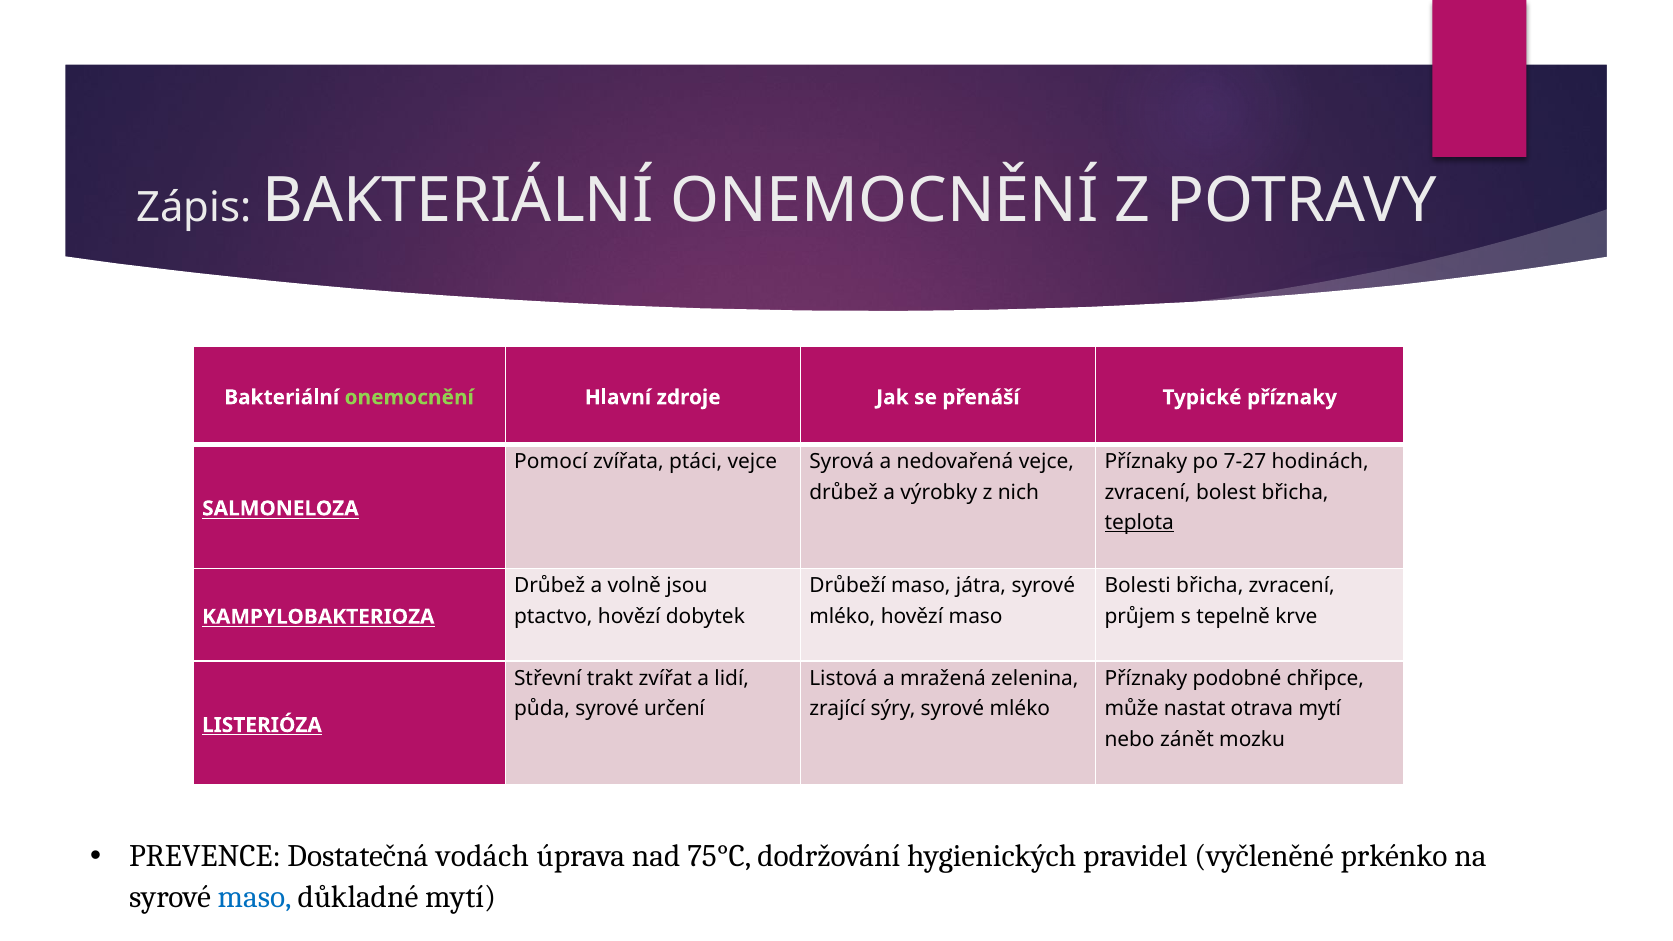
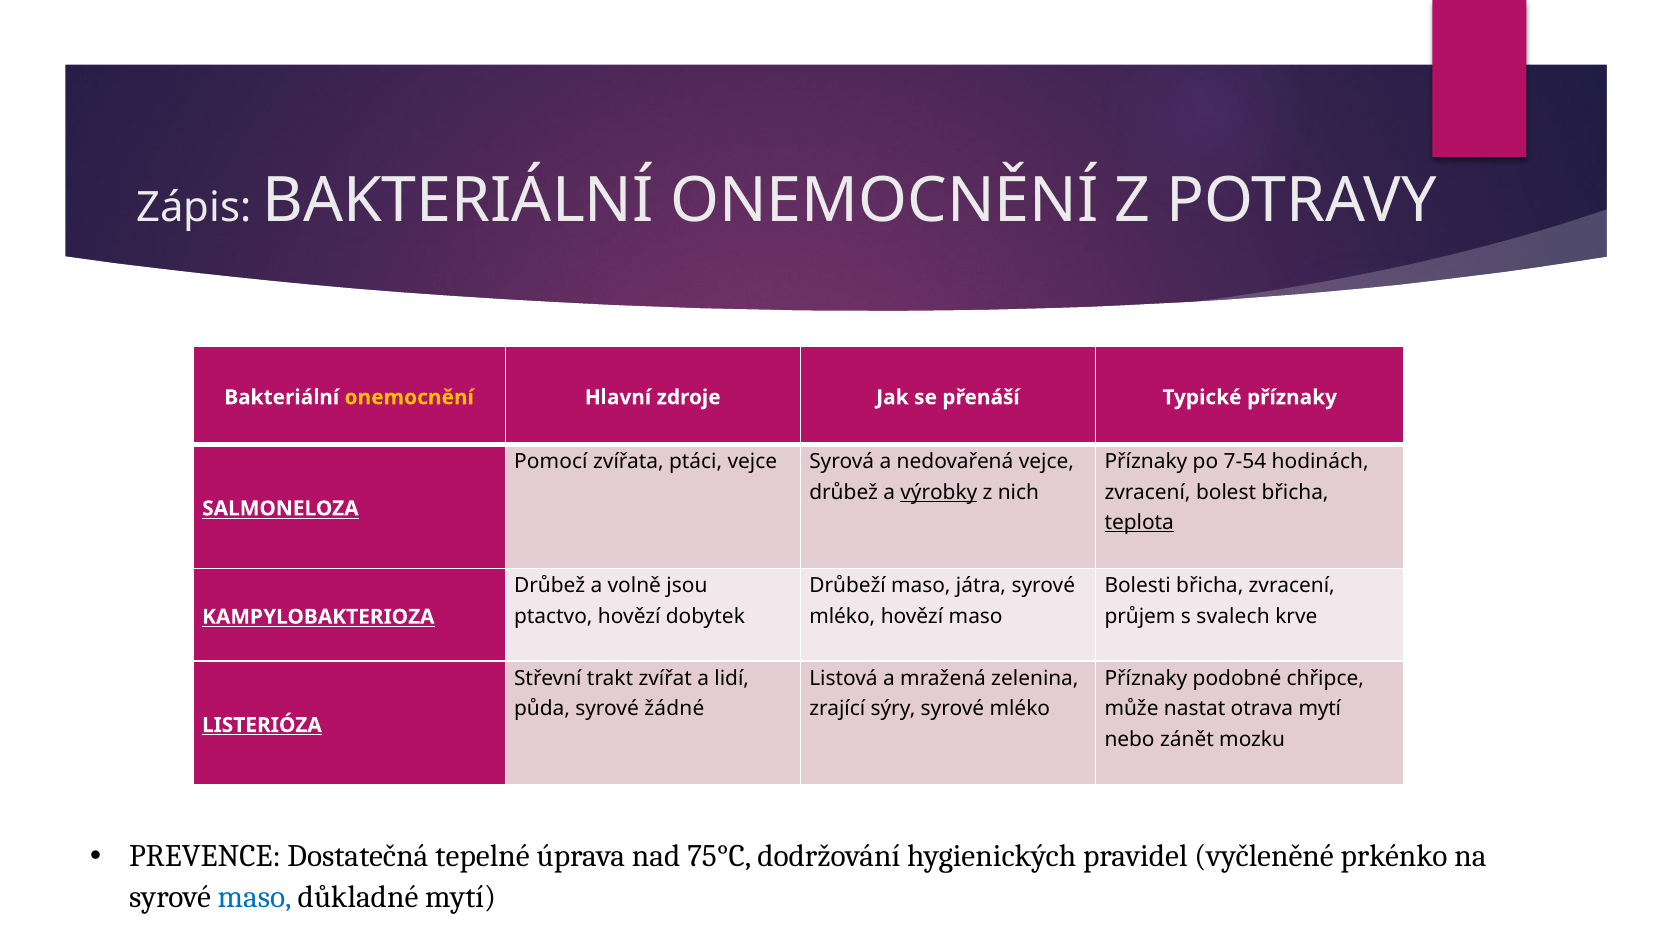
onemocnění at (409, 397) colour: light green -> yellow
7-27: 7-27 -> 7-54
výrobky underline: none -> present
tepelně: tepelně -> svalech
určení: určení -> žádné
vodách: vodách -> tepelné
